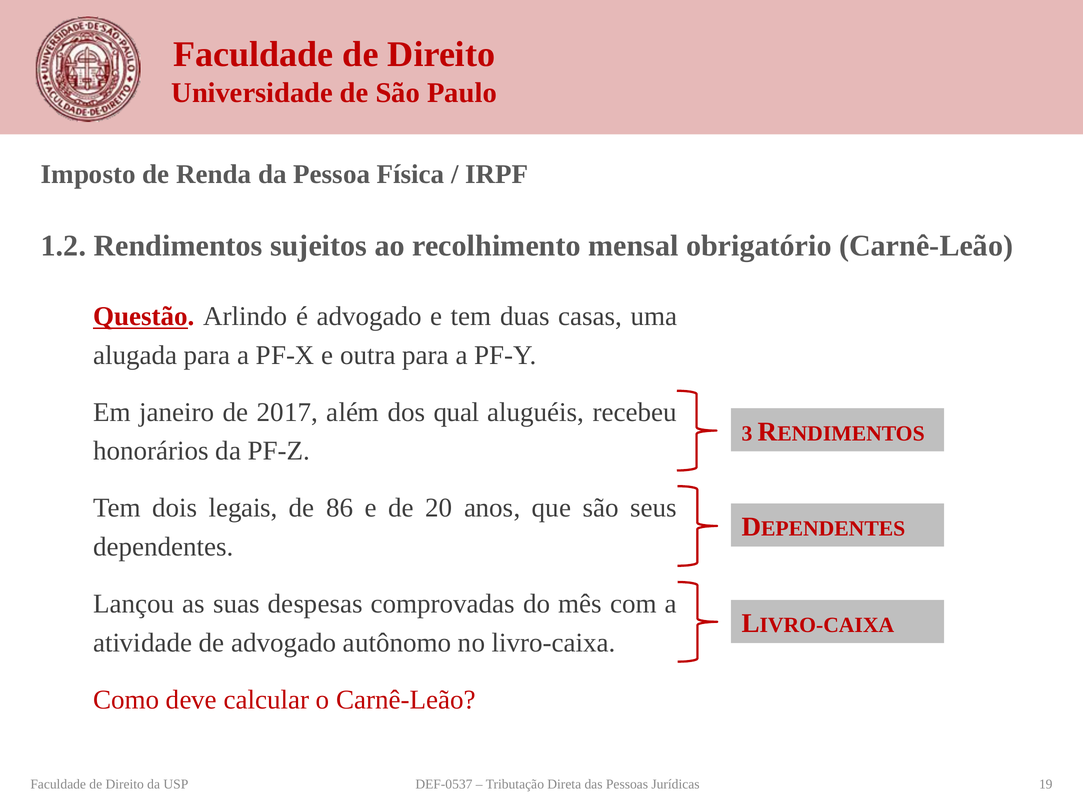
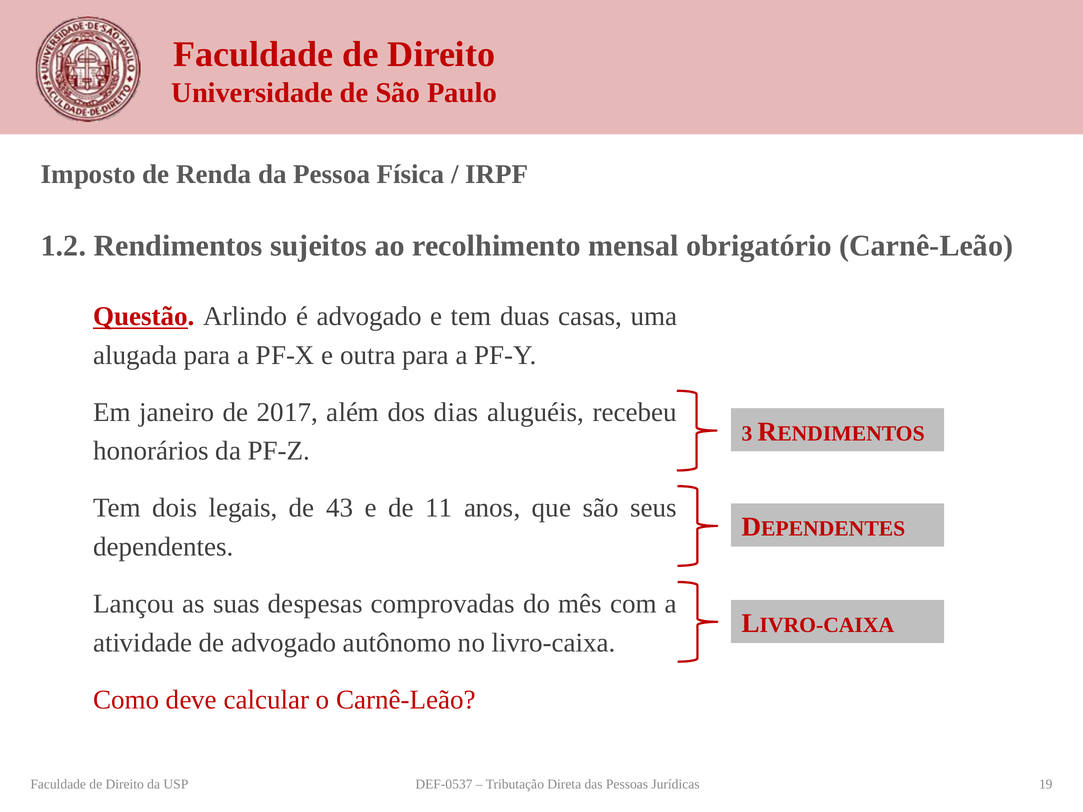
qual: qual -> dias
86: 86 -> 43
20: 20 -> 11
